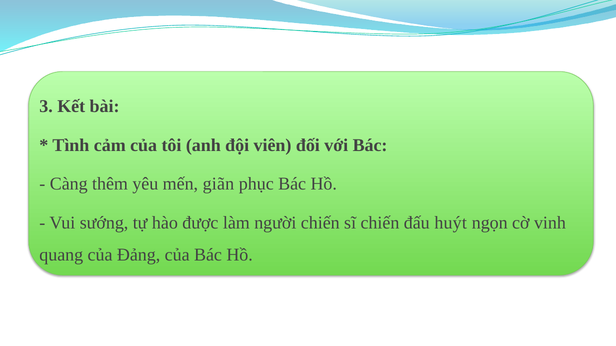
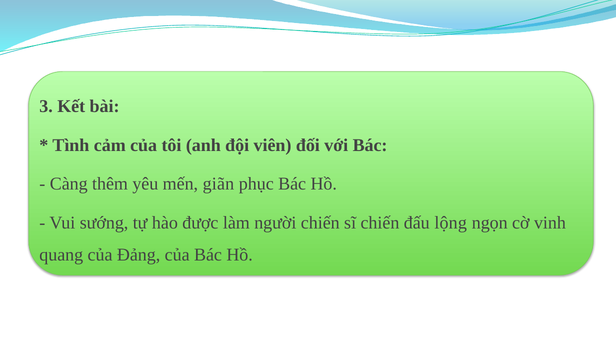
huýt: huýt -> lộng
